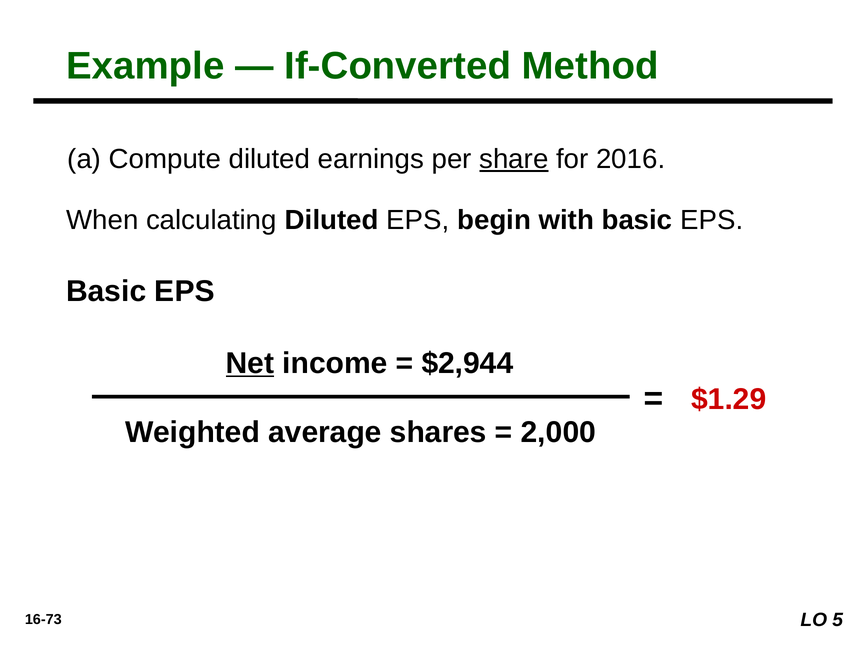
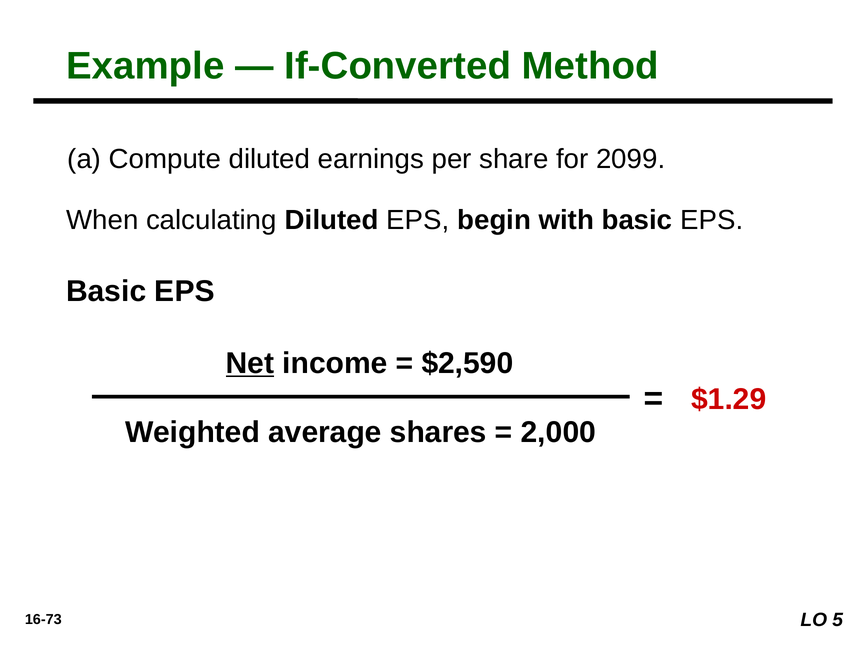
share underline: present -> none
2016: 2016 -> 2099
$2,944: $2,944 -> $2,590
